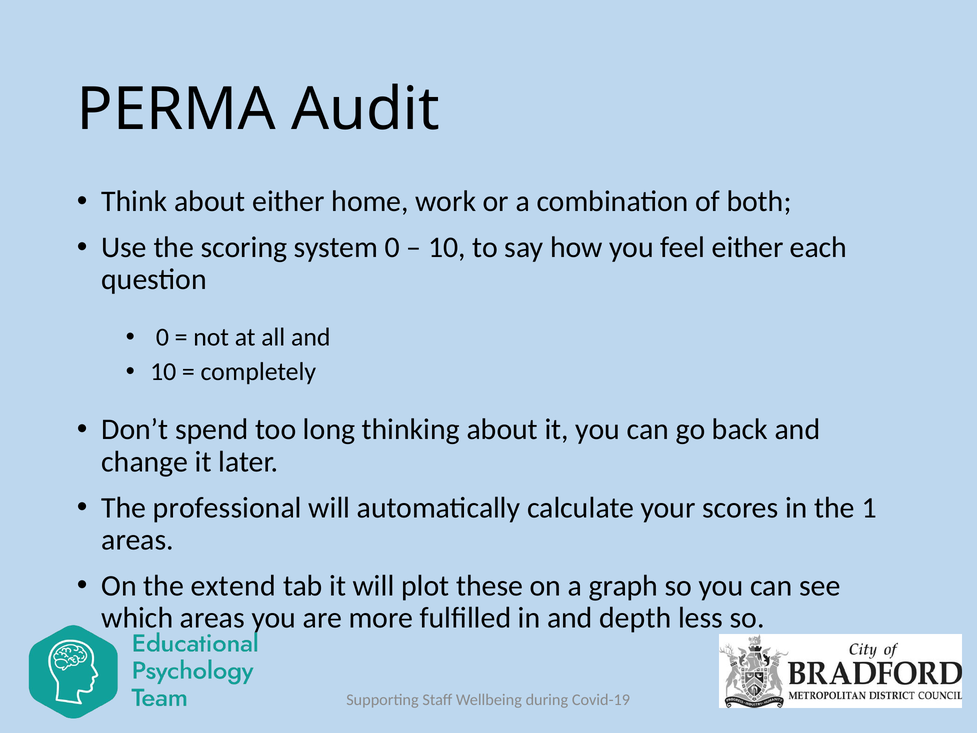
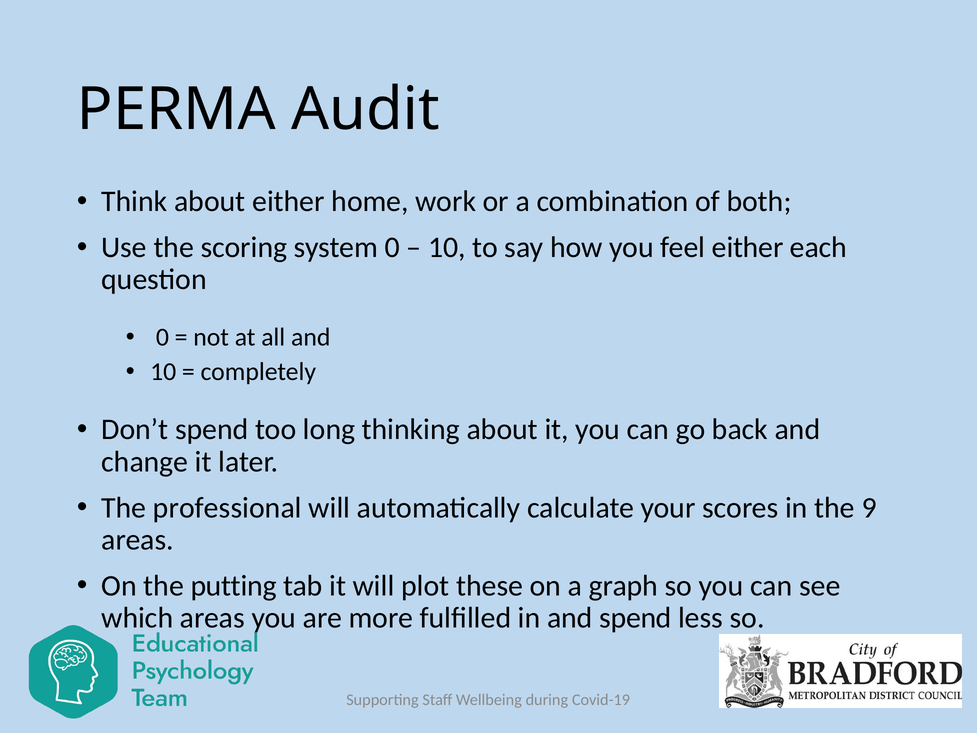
1: 1 -> 9
extend: extend -> putting
and depth: depth -> spend
